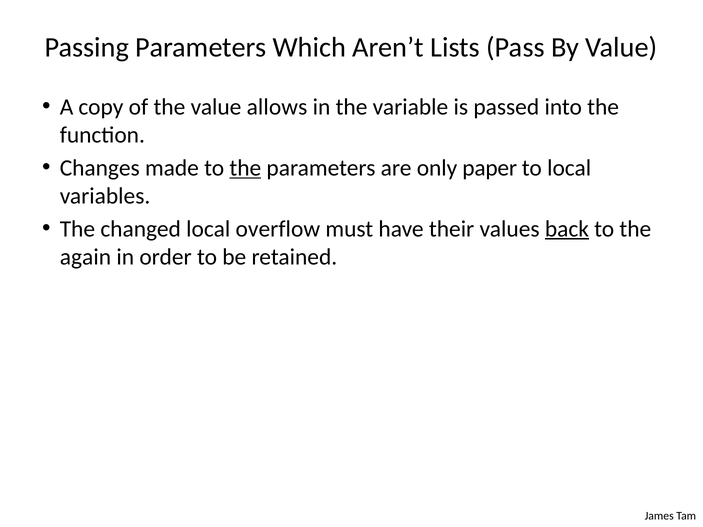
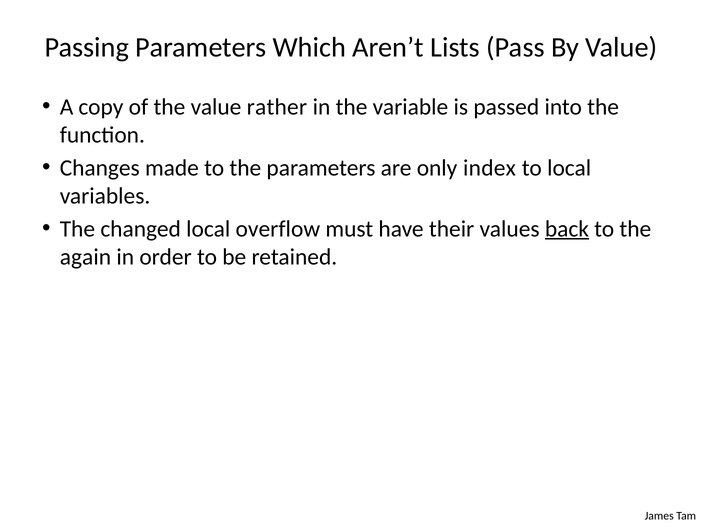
allows: allows -> rather
the at (245, 168) underline: present -> none
paper: paper -> index
